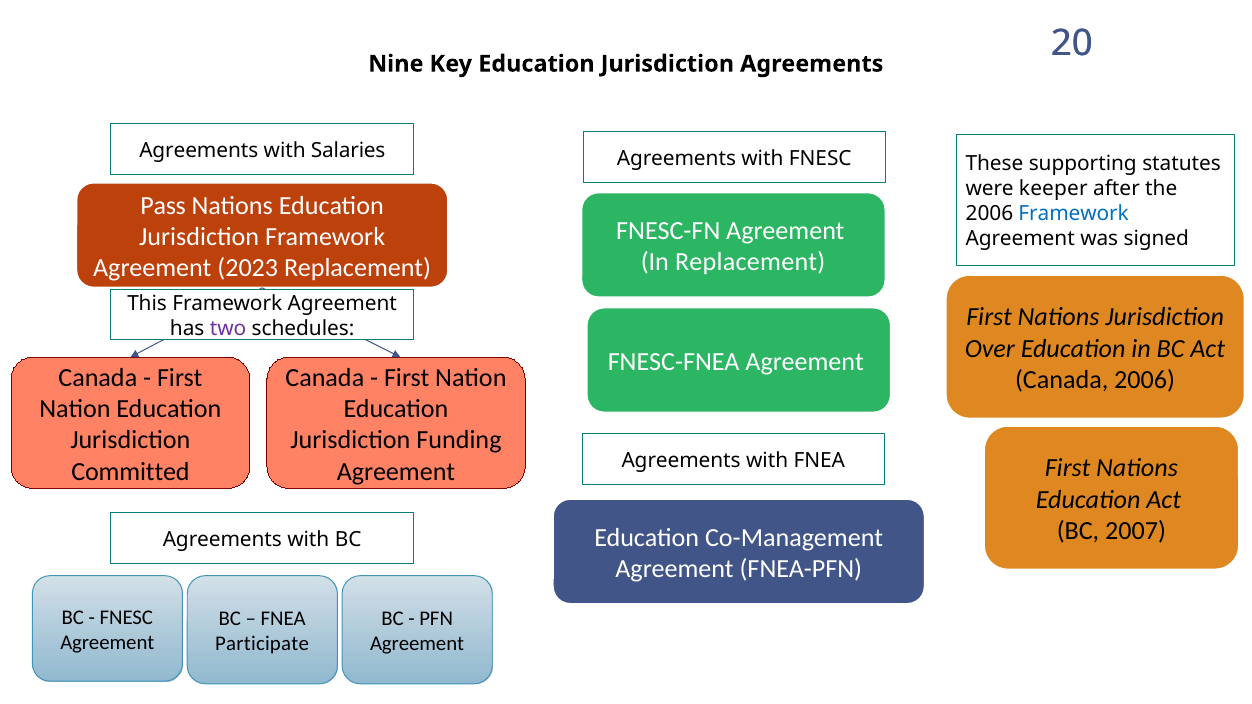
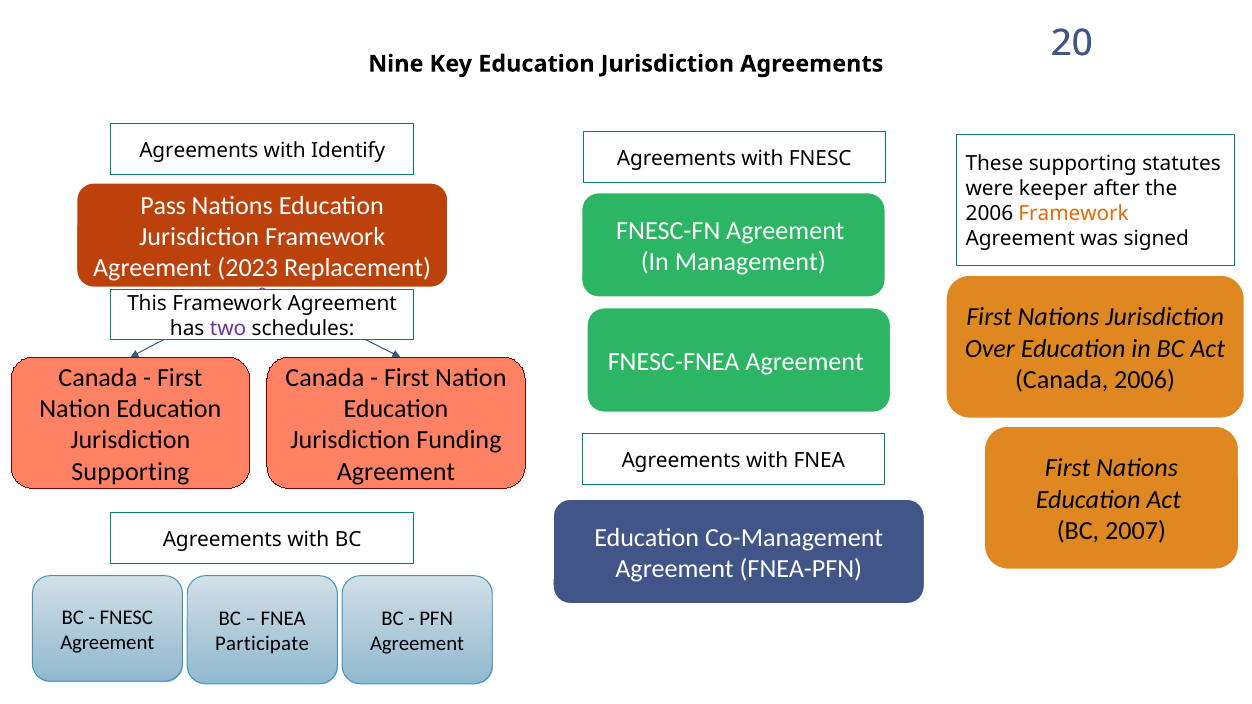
Salaries: Salaries -> Identify
Framework at (1074, 214) colour: blue -> orange
In Replacement: Replacement -> Management
Committed at (130, 472): Committed -> Supporting
